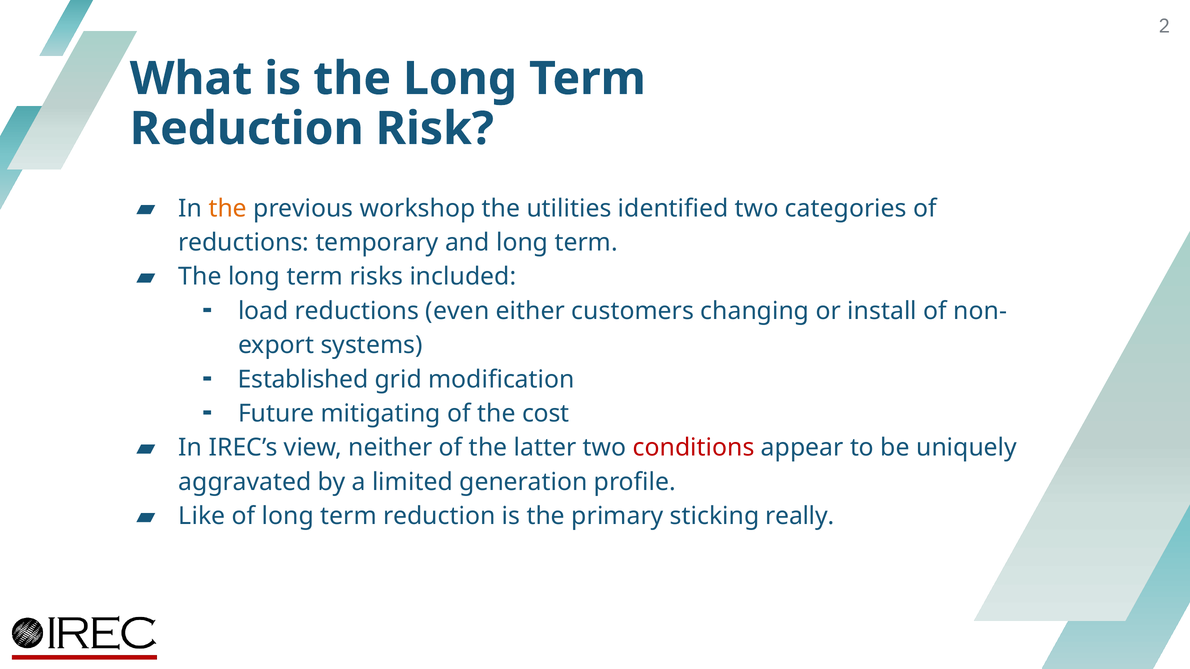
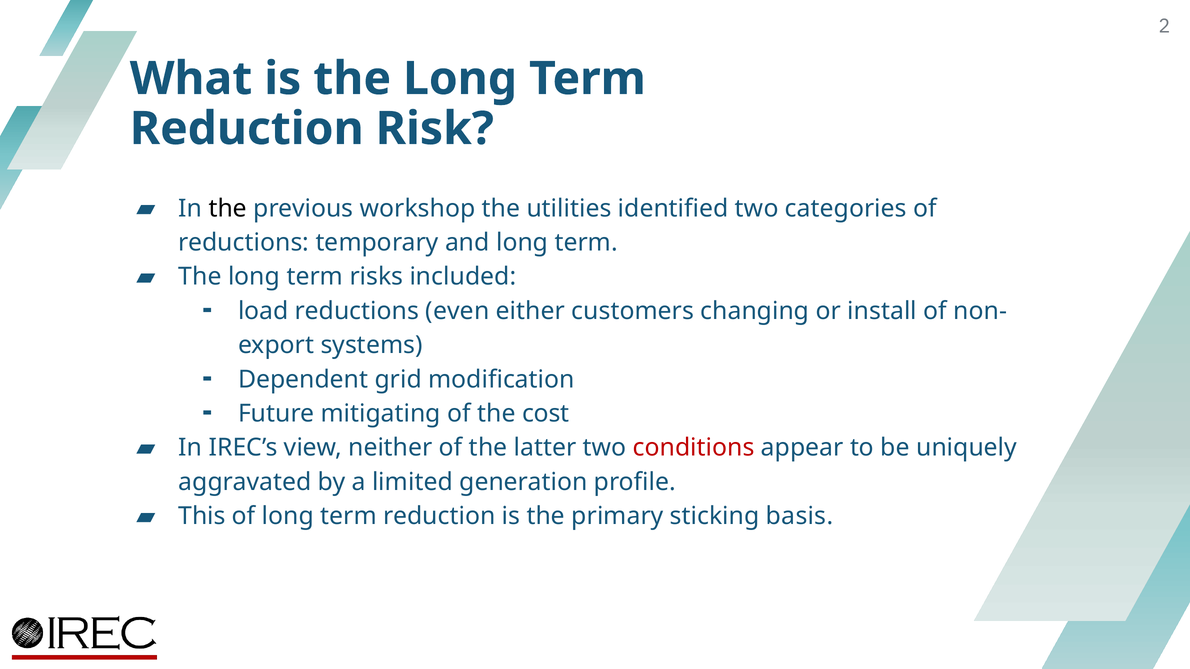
the at (228, 208) colour: orange -> black
Established: Established -> Dependent
Like: Like -> This
really: really -> basis
